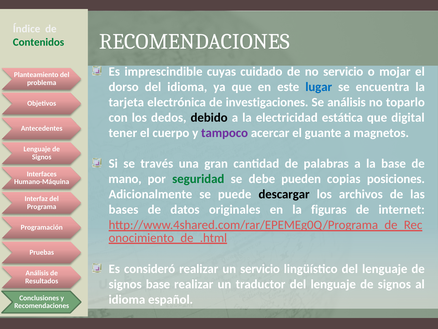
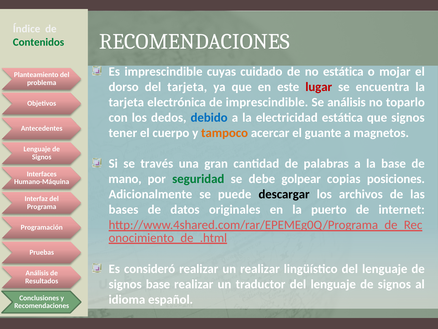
no servicio: servicio -> estática
del idioma: idioma -> tarjeta
lugar colour: blue -> red
de investigaciones: investigaciones -> imprescindible
debido colour: black -> blue
que digital: digital -> signos
tampoco colour: purple -> orange
pueden: pueden -> golpear
figuras: figuras -> puerto
un servicio: servicio -> realizar
